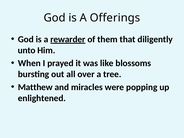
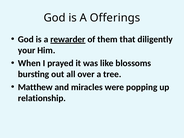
unto: unto -> your
enlightened: enlightened -> relationship
